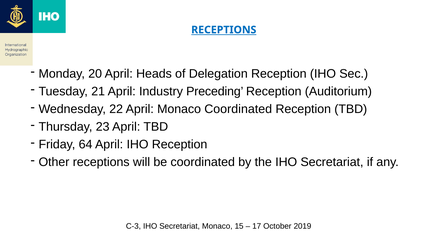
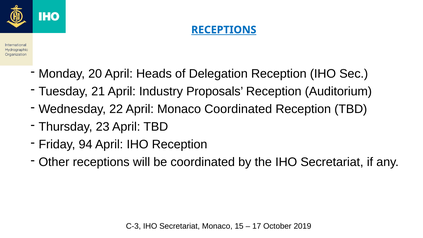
Preceding: Preceding -> Proposals
64: 64 -> 94
